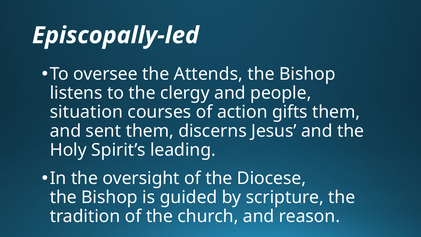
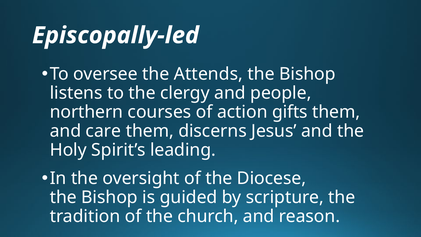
situation: situation -> northern
sent: sent -> care
